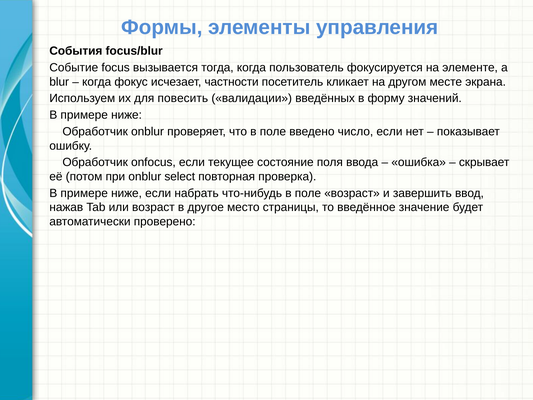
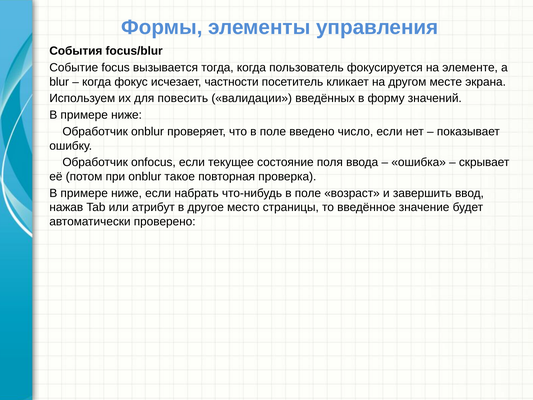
select: select -> такое
или возраст: возраст -> атрибут
